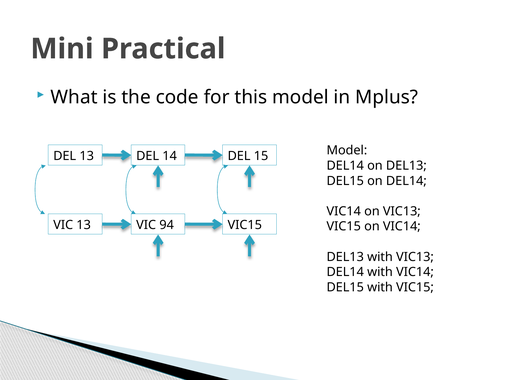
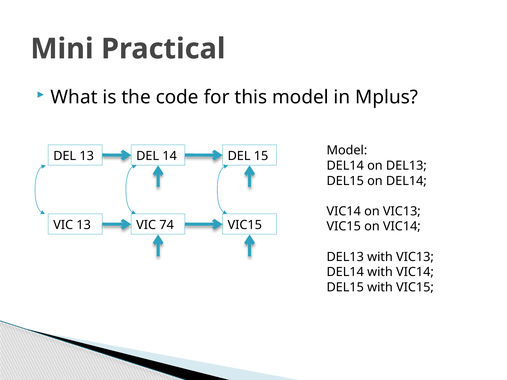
94: 94 -> 74
